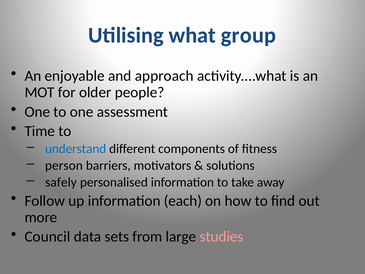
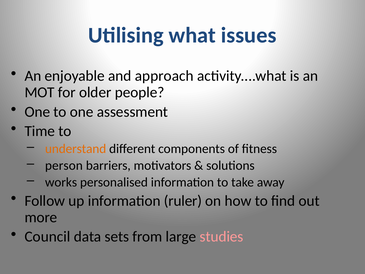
group: group -> issues
understand colour: blue -> orange
safely: safely -> works
each: each -> ruler
